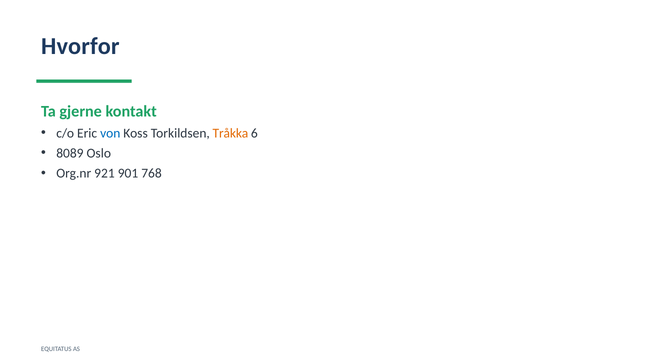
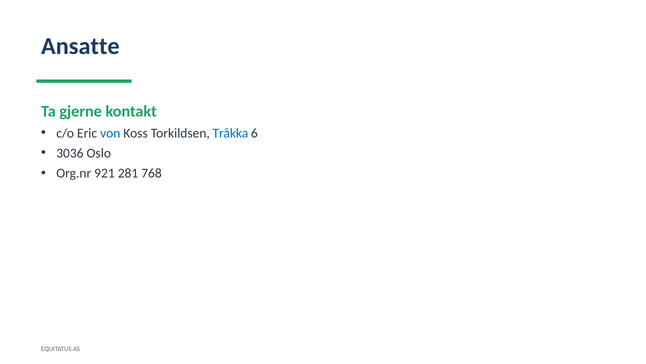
Hvorfor: Hvorfor -> Ansatte
Tråkka colour: orange -> blue
8089: 8089 -> 3036
901: 901 -> 281
